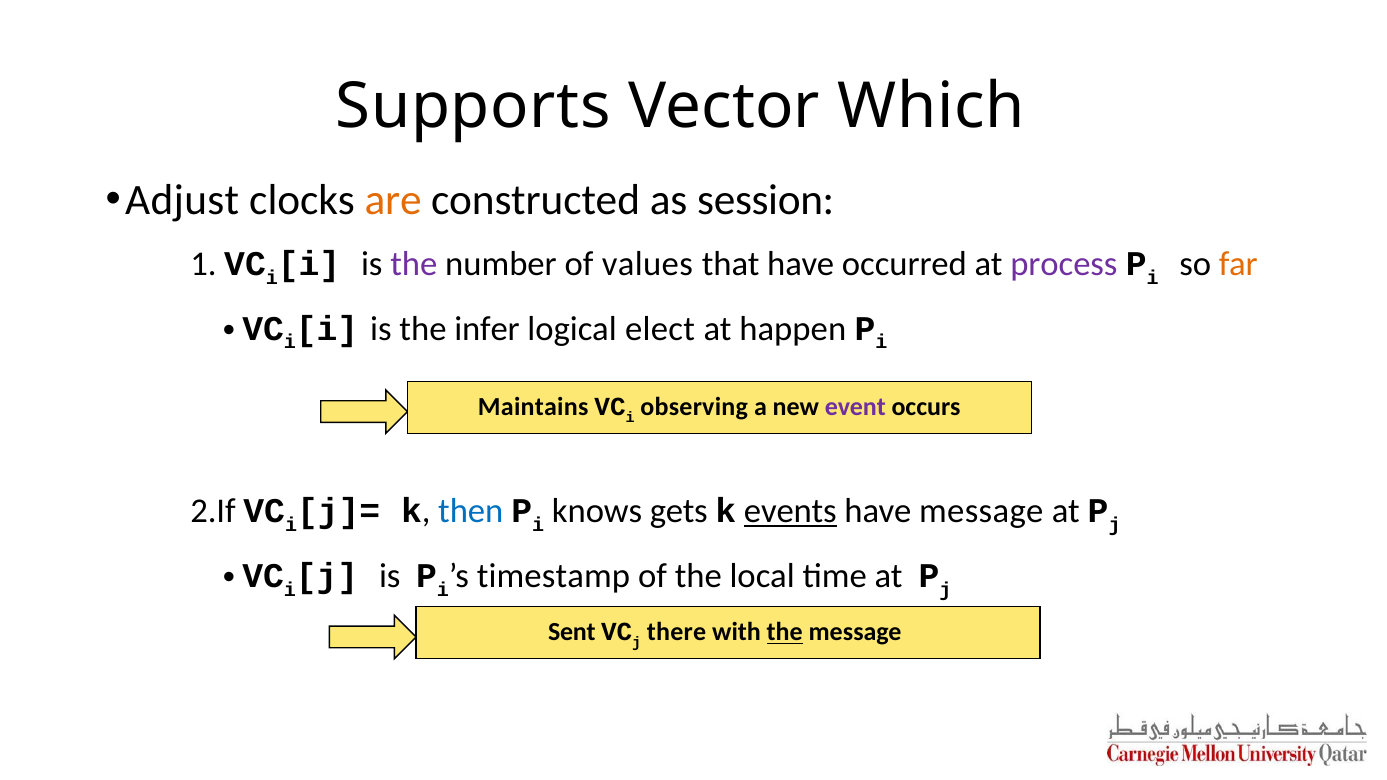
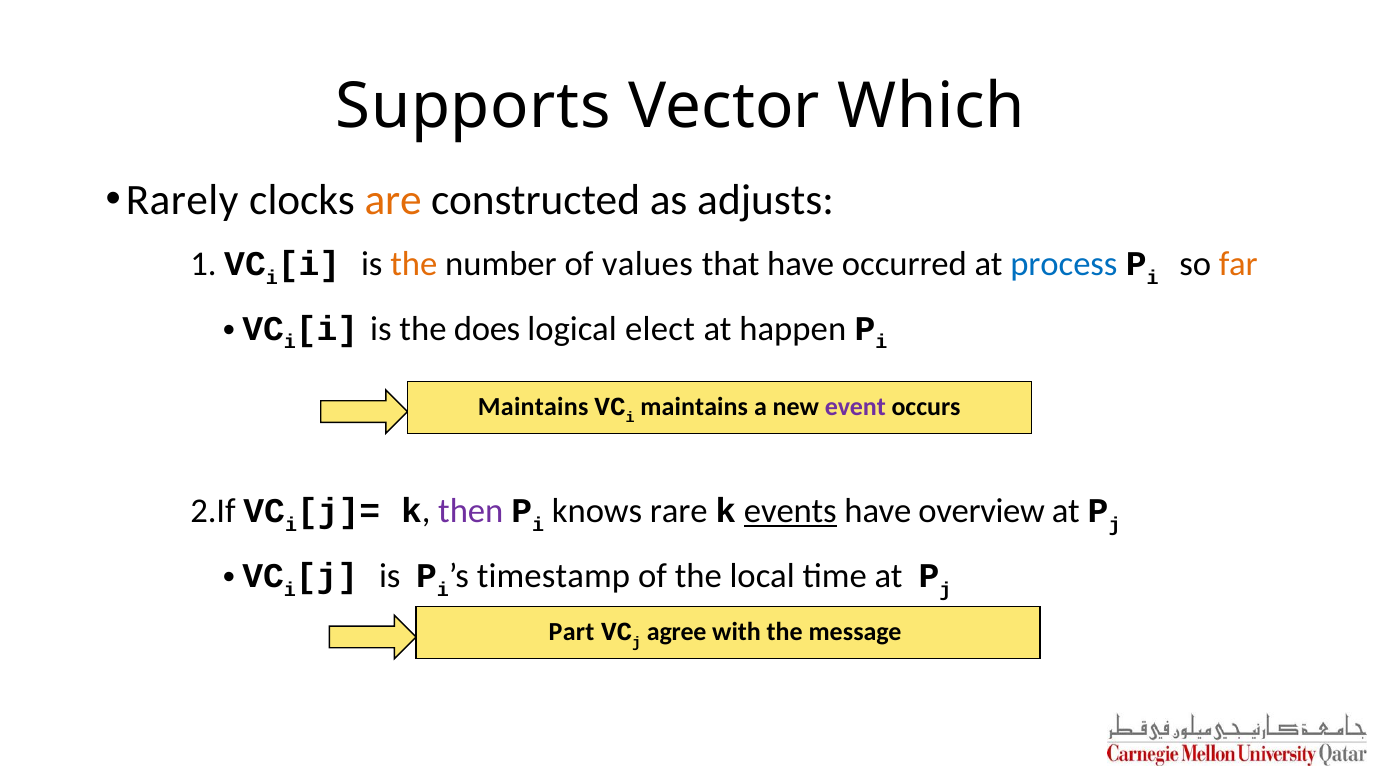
Adjust: Adjust -> Rarely
session: session -> adjusts
the at (414, 264) colour: purple -> orange
process colour: purple -> blue
infer: infer -> does
observing at (694, 407): observing -> maintains
then colour: blue -> purple
gets: gets -> rare
have message: message -> overview
Sent: Sent -> Part
there: there -> agree
the at (785, 632) underline: present -> none
